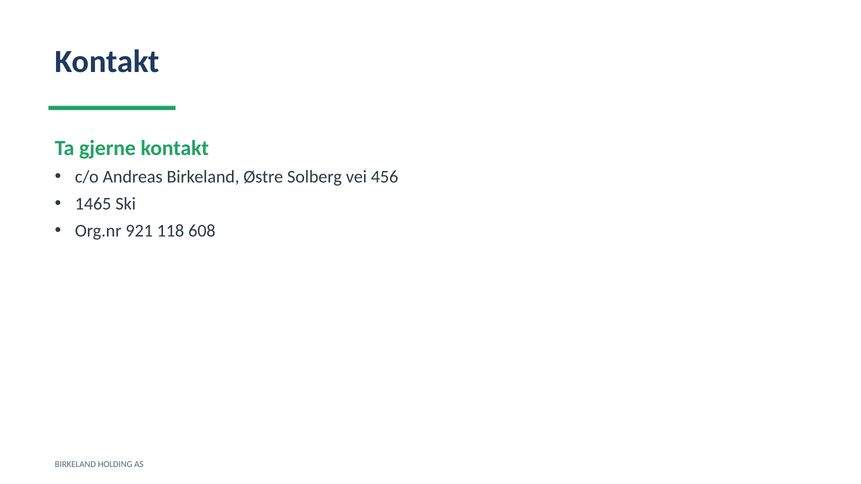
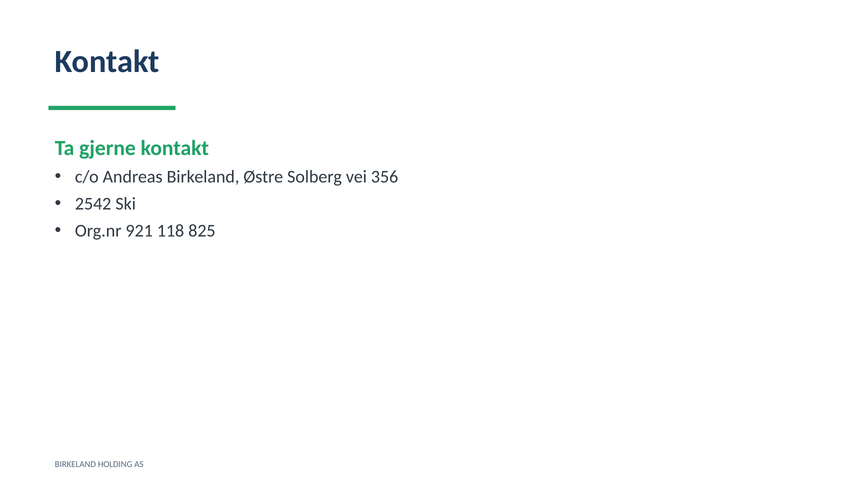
456: 456 -> 356
1465: 1465 -> 2542
608: 608 -> 825
